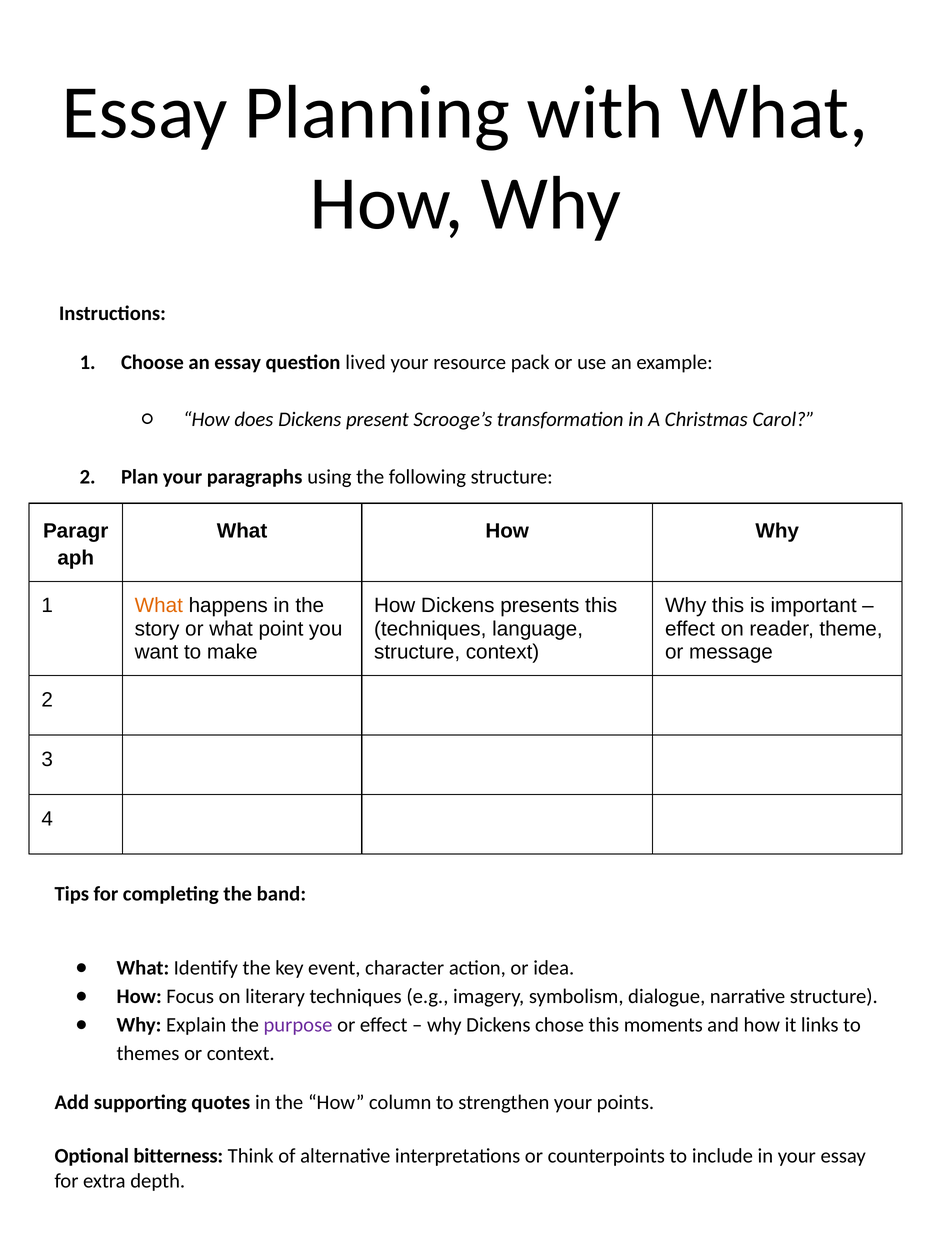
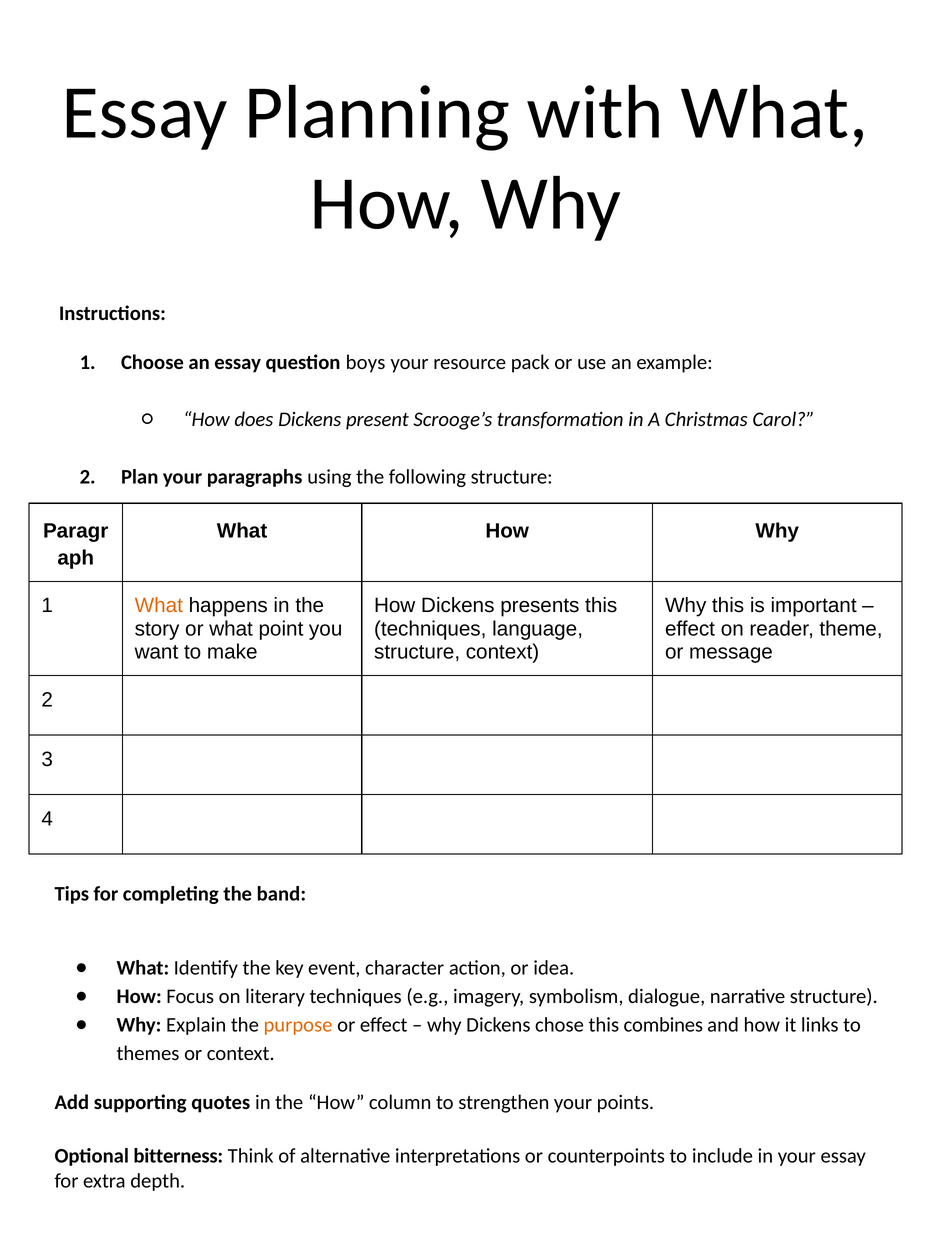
lived: lived -> boys
purpose colour: purple -> orange
moments: moments -> combines
